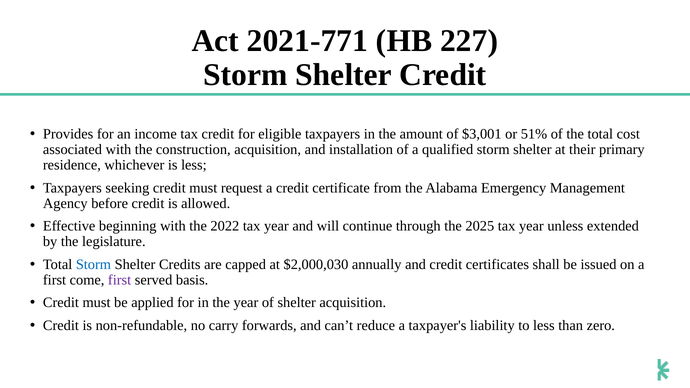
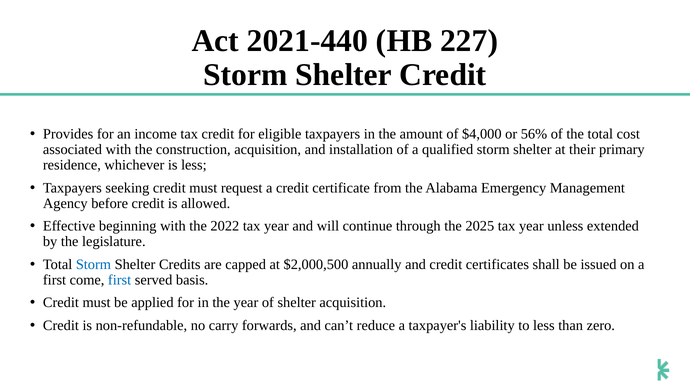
2021-771: 2021-771 -> 2021-440
$3,001: $3,001 -> $4,000
51%: 51% -> 56%
$2,000,030: $2,000,030 -> $2,000,500
first at (120, 280) colour: purple -> blue
